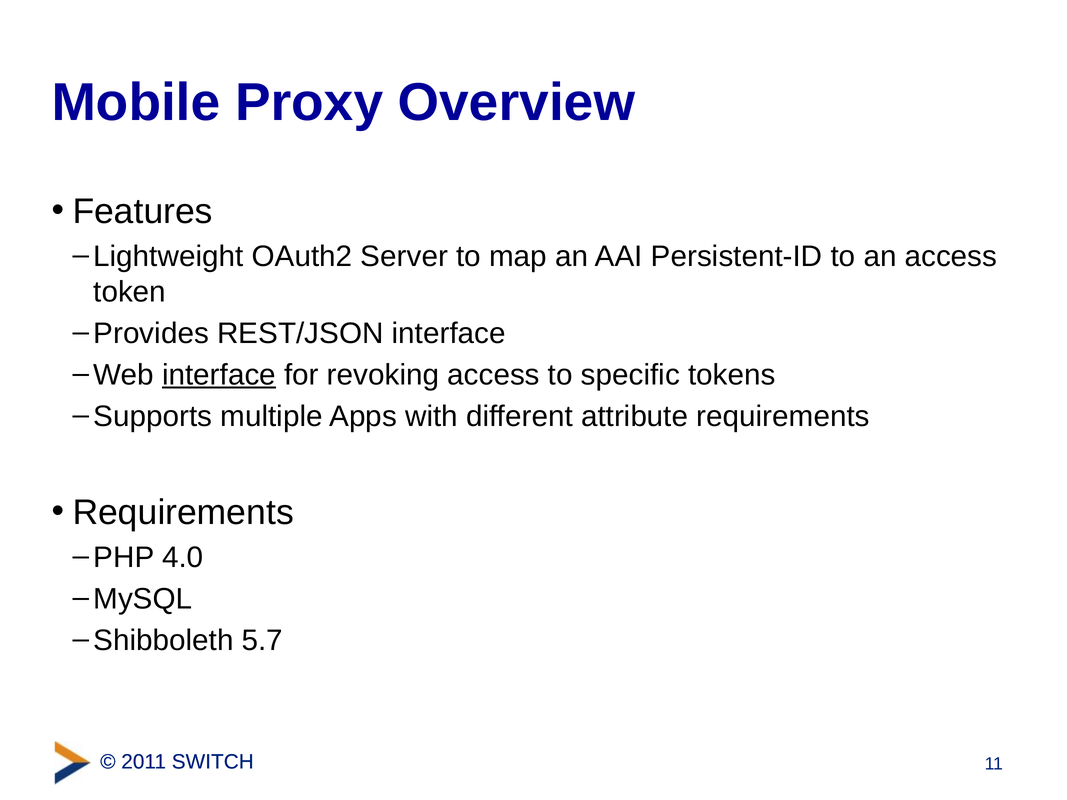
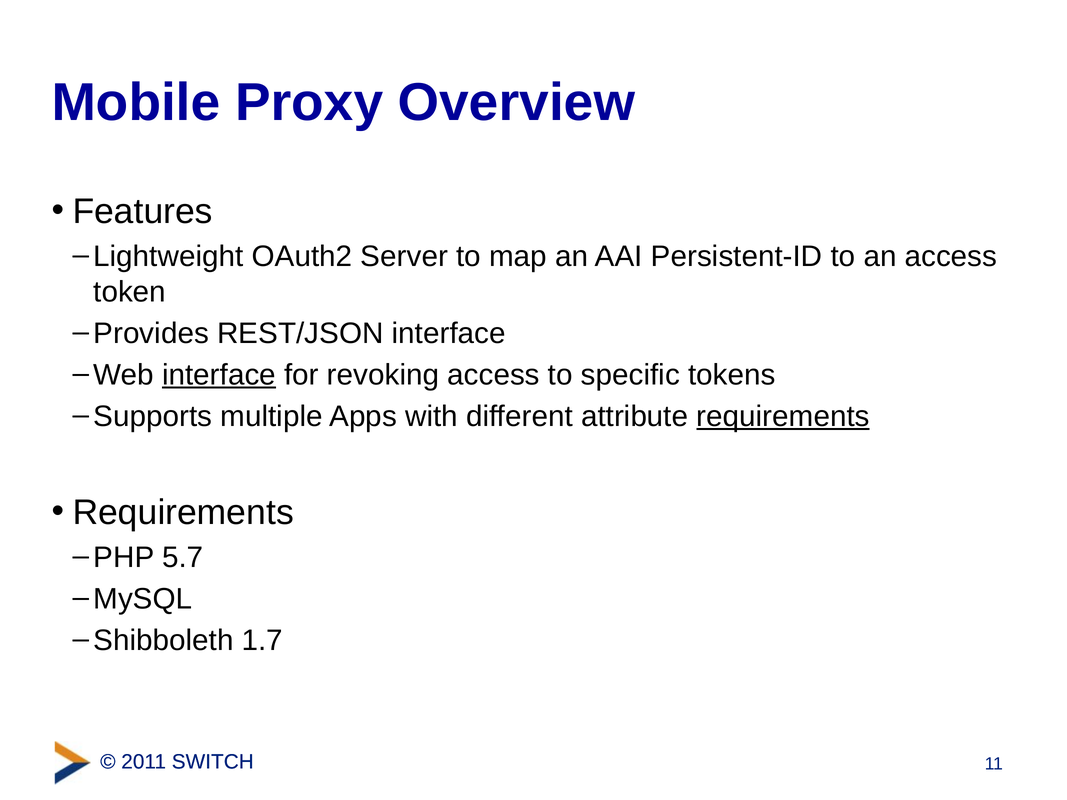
requirements at (783, 416) underline: none -> present
4.0: 4.0 -> 5.7
5.7: 5.7 -> 1.7
